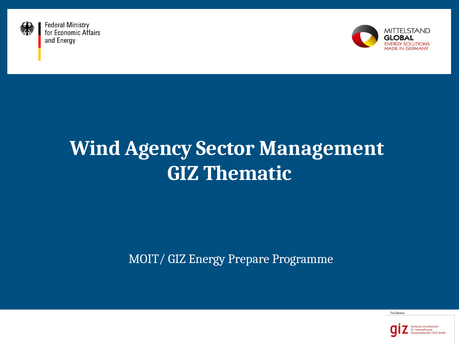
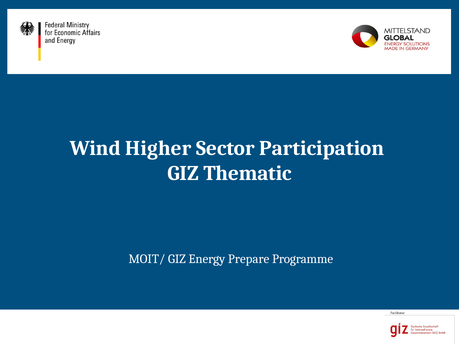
Agency: Agency -> Higher
Management: Management -> Participation
